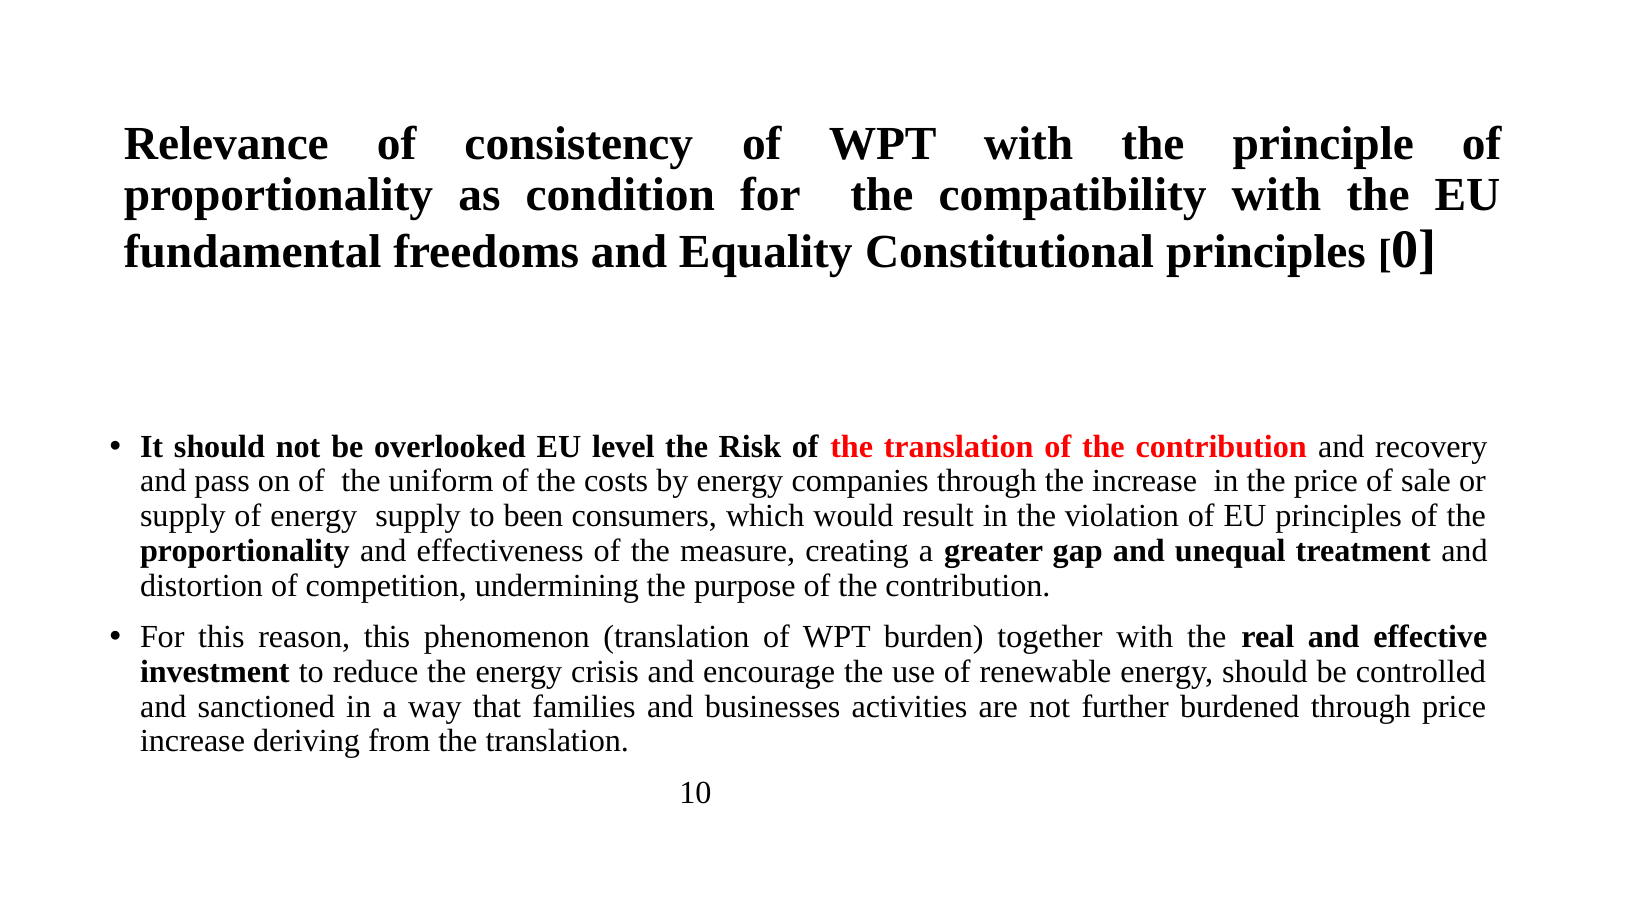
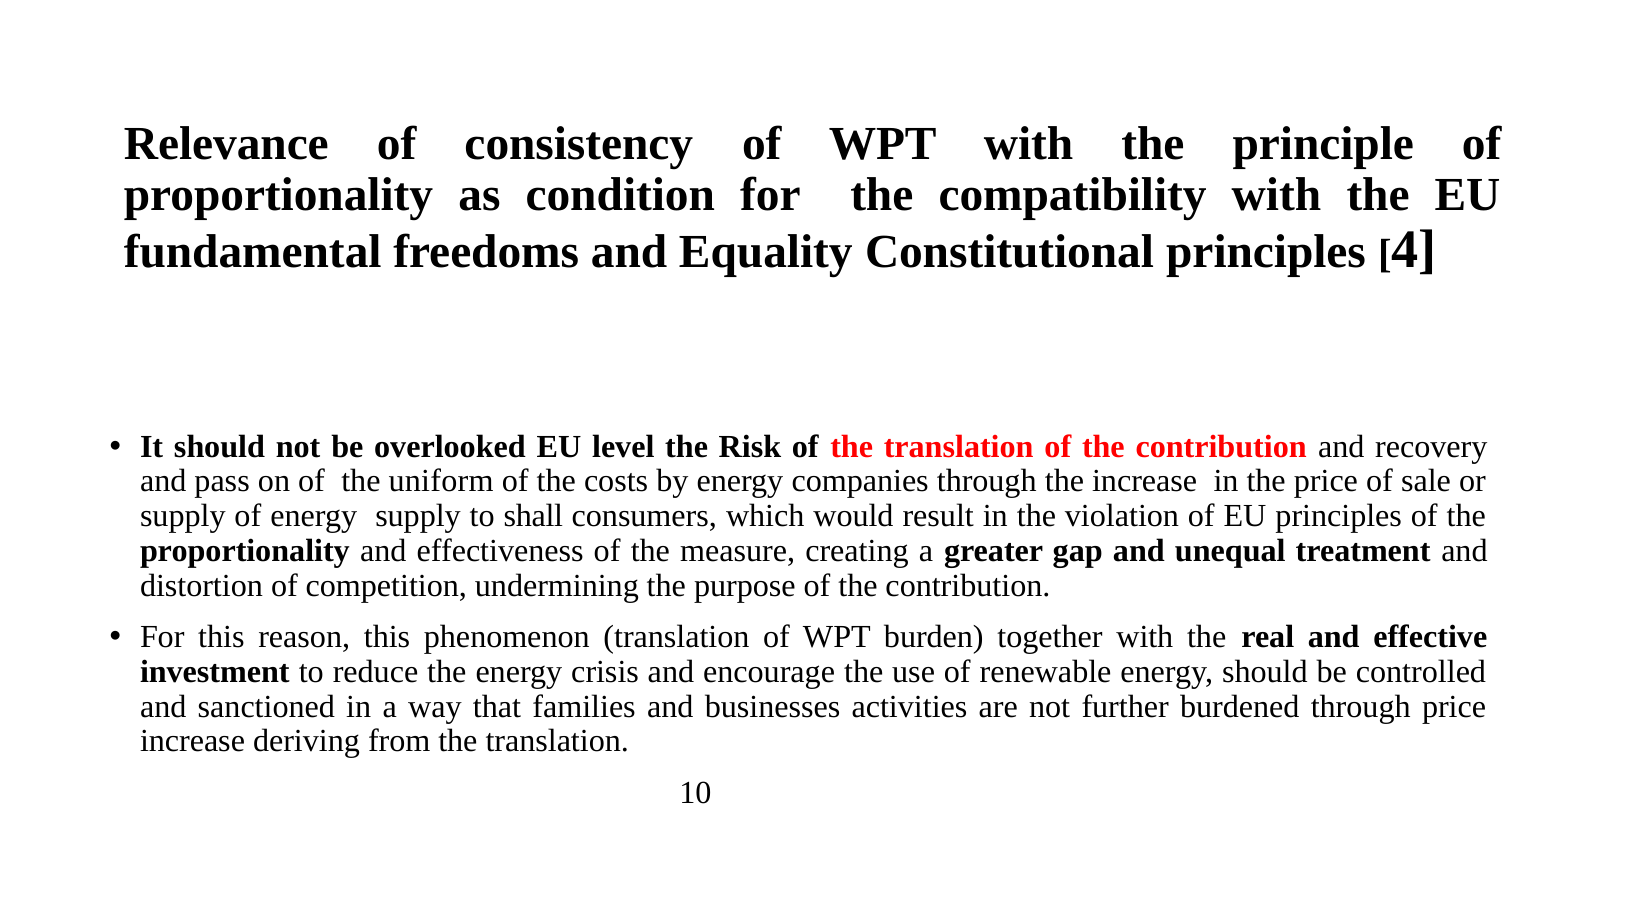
0: 0 -> 4
been: been -> shall
